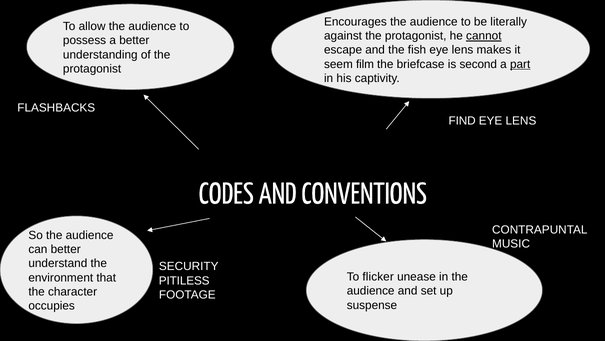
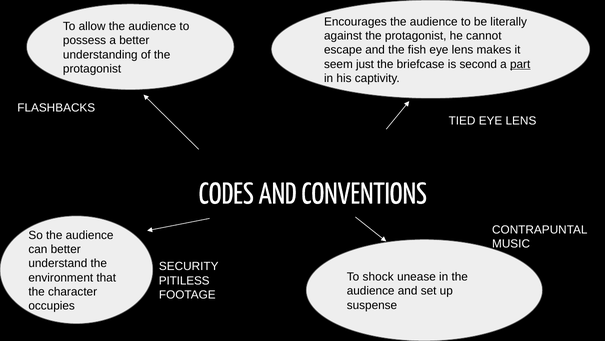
cannot underline: present -> none
film: film -> just
FIND: FIND -> TIED
flicker: flicker -> shock
